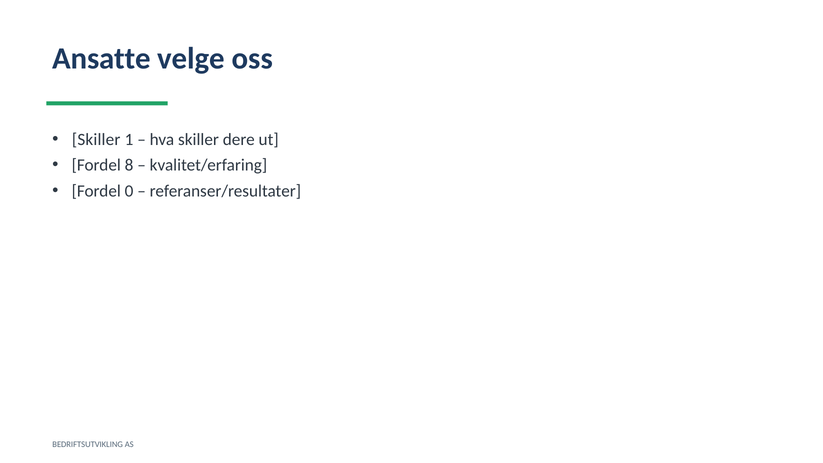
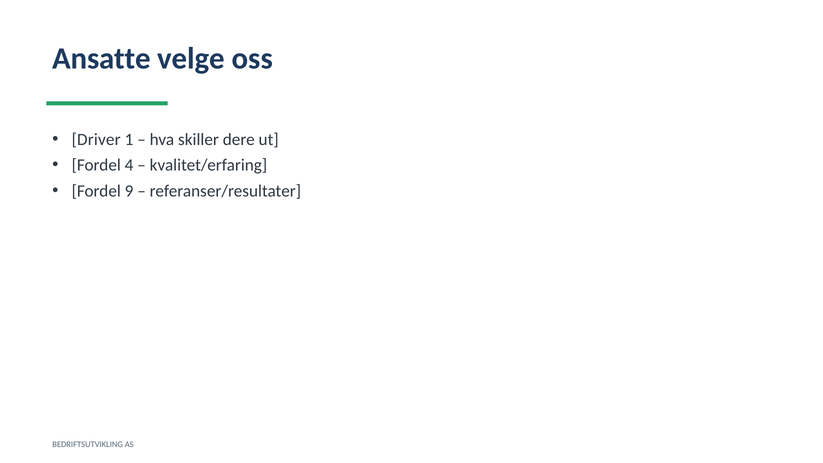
Skiller at (96, 139): Skiller -> Driver
8: 8 -> 4
0: 0 -> 9
